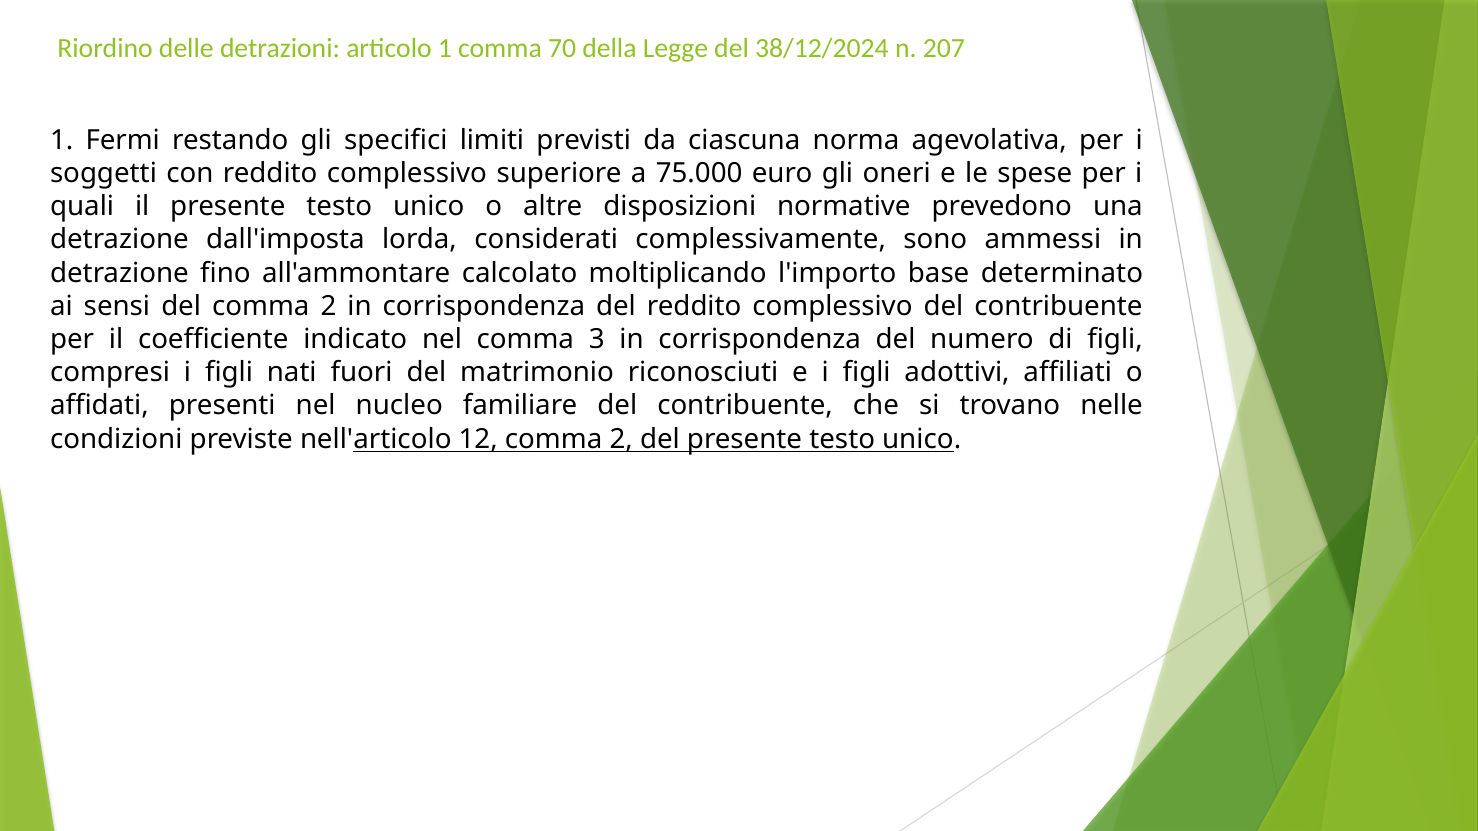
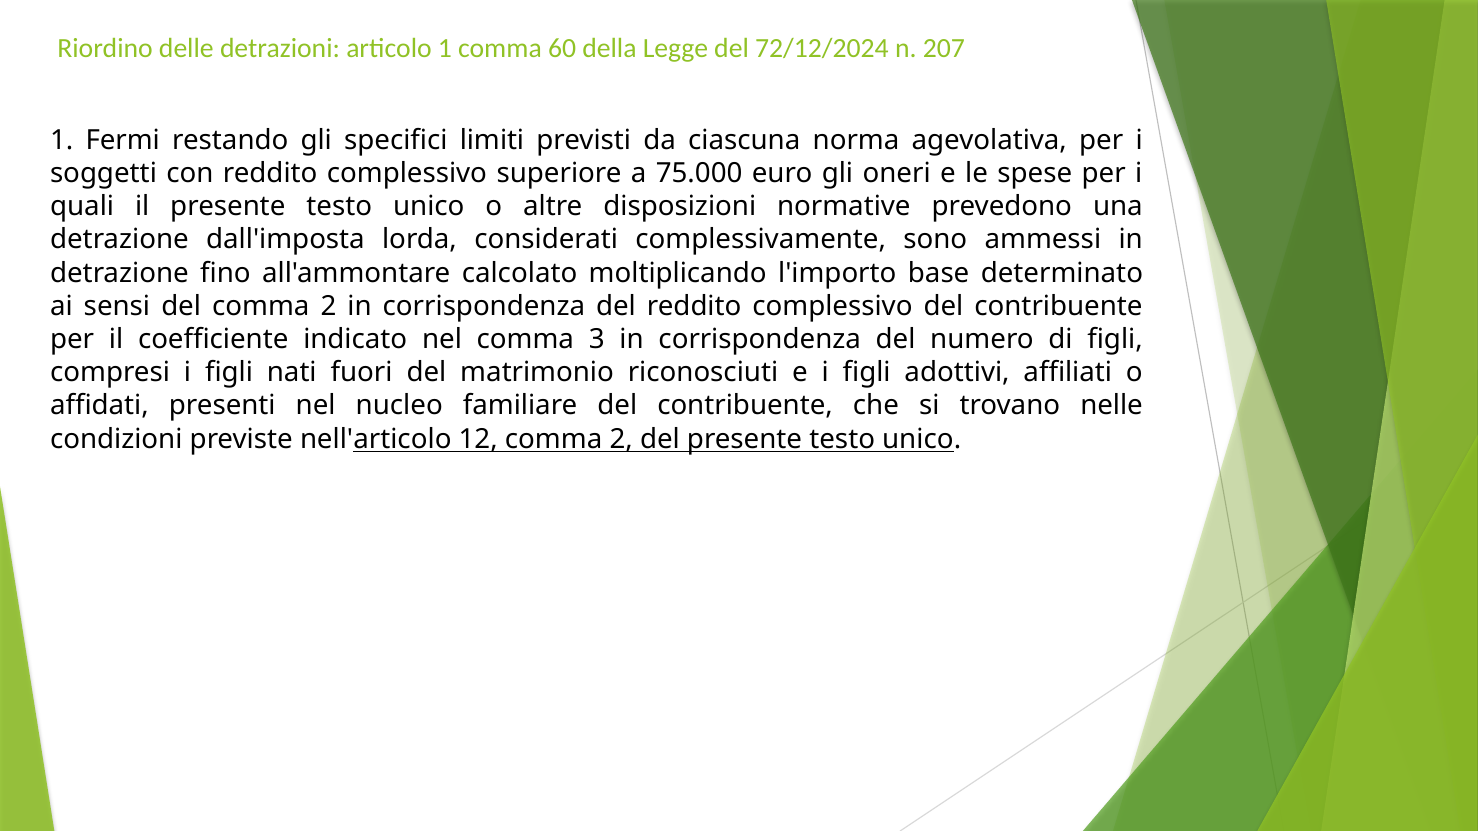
70: 70 -> 60
38/12/2024: 38/12/2024 -> 72/12/2024
